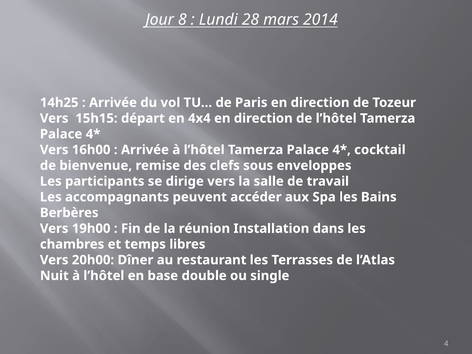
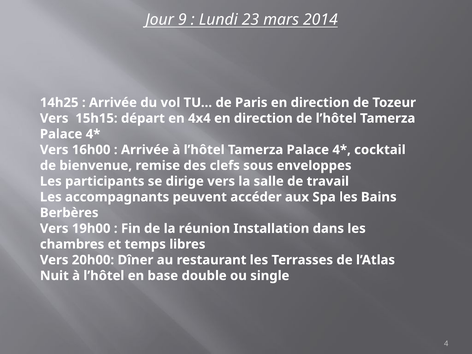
8: 8 -> 9
28: 28 -> 23
